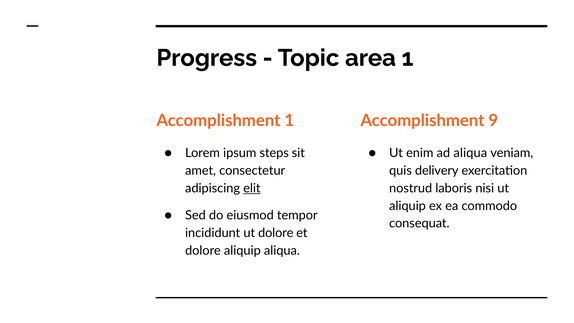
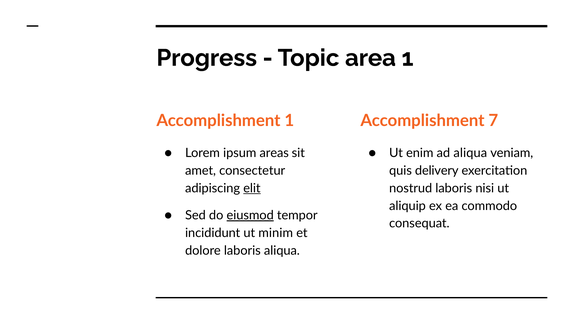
9: 9 -> 7
steps: steps -> areas
eiusmod underline: none -> present
ut dolore: dolore -> minim
dolore aliquip: aliquip -> laboris
